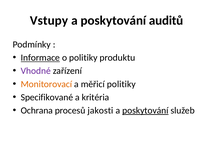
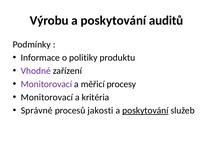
Vstupy: Vstupy -> Výrobu
Informace underline: present -> none
Monitorovací at (46, 84) colour: orange -> purple
měřicí politiky: politiky -> procesy
Specifikované at (47, 98): Specifikované -> Monitorovací
Ochrana: Ochrana -> Správné
